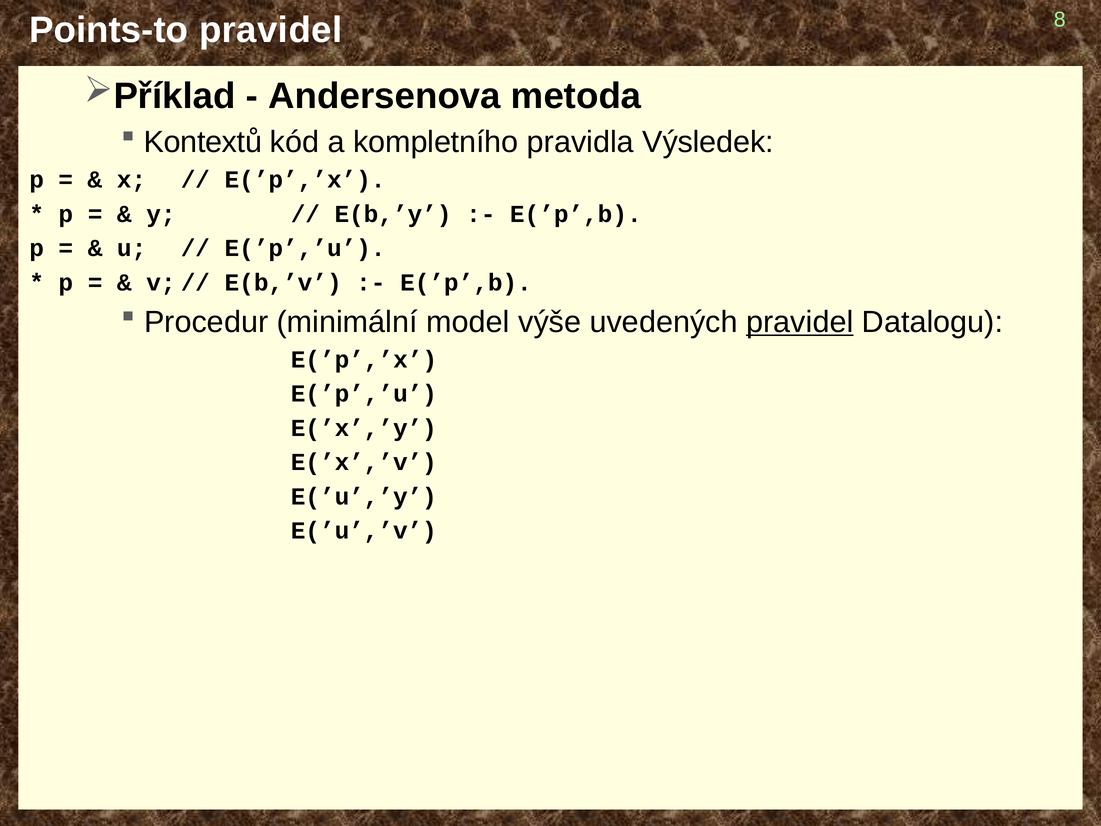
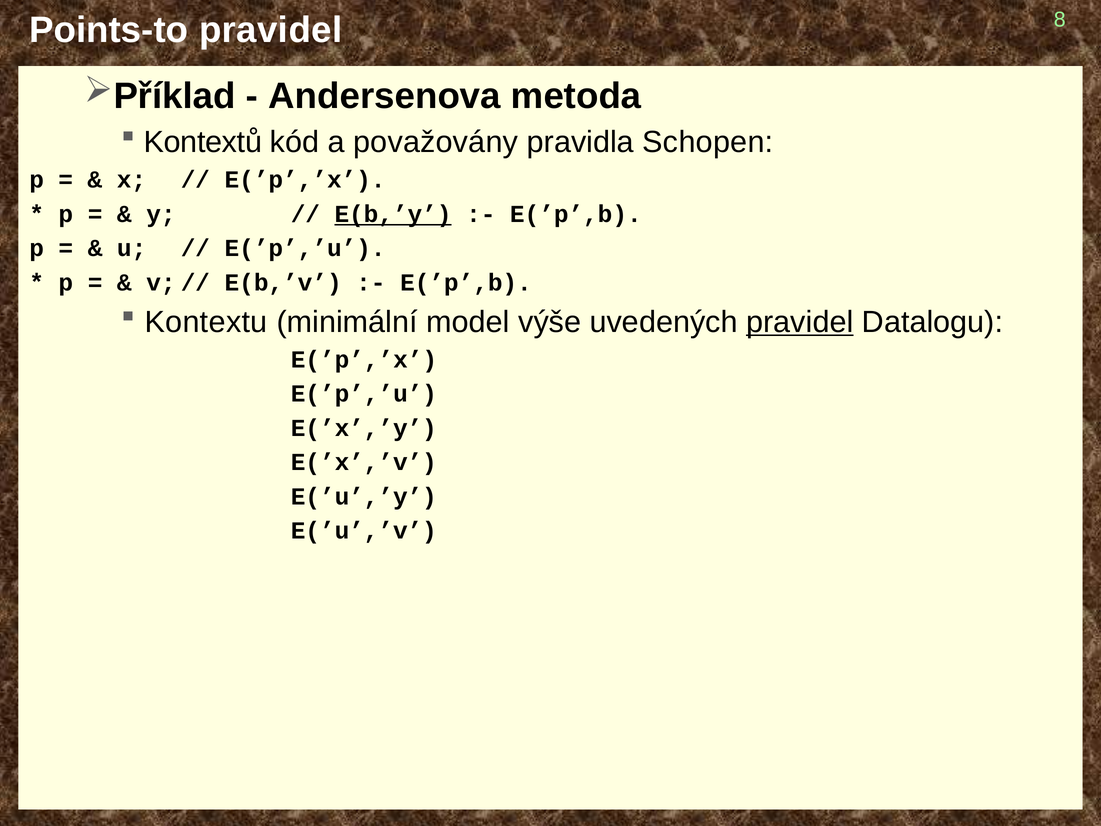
kompletního: kompletního -> považovány
Výsledek: Výsledek -> Schopen
E(b,’y underline: none -> present
Procedur: Procedur -> Kontextu
